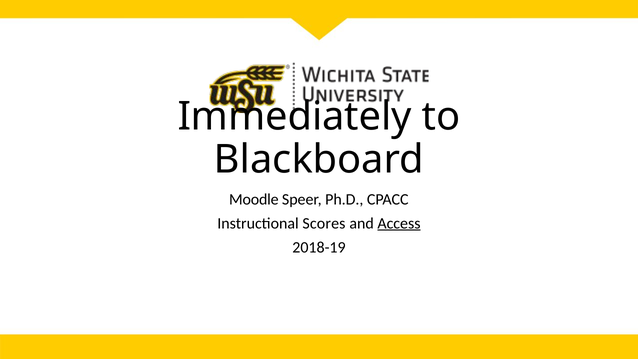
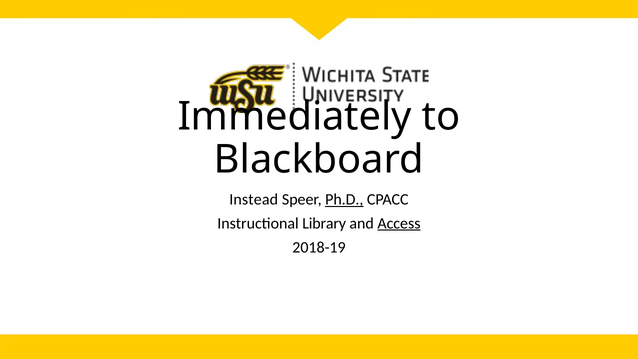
Moodle: Moodle -> Instead
Ph.D underline: none -> present
Scores: Scores -> Library
